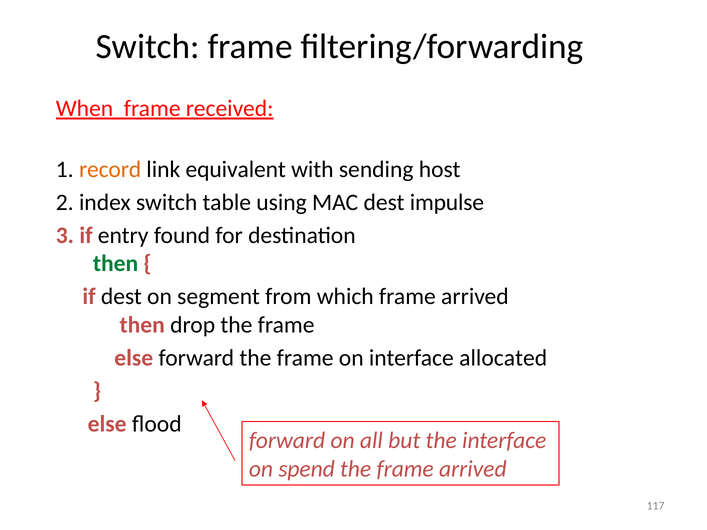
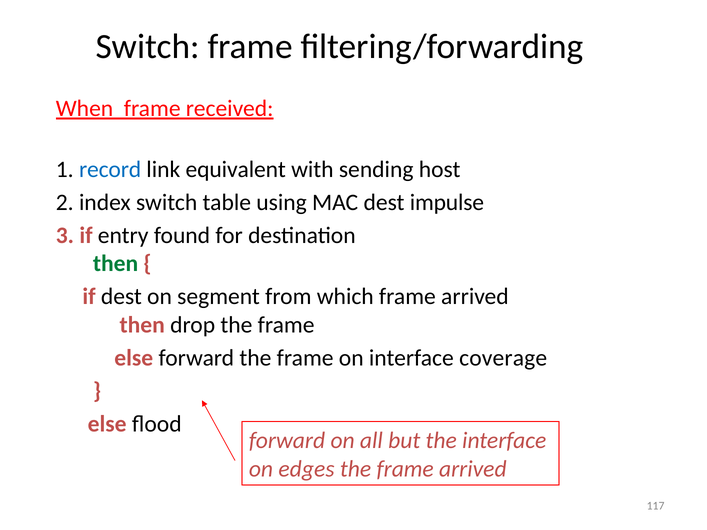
record colour: orange -> blue
allocated: allocated -> coverage
spend: spend -> edges
